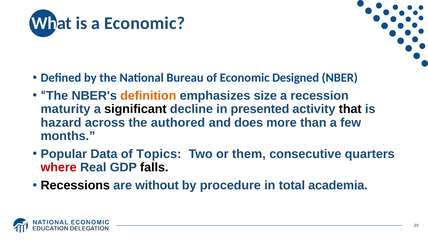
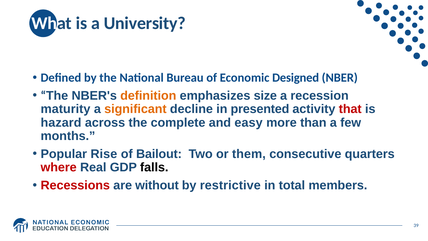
a Economic: Economic -> University
significant colour: black -> orange
that colour: black -> red
authored: authored -> complete
does: does -> easy
Data: Data -> Rise
Topics: Topics -> Bailout
Recessions colour: black -> red
procedure: procedure -> restrictive
academia: academia -> members
